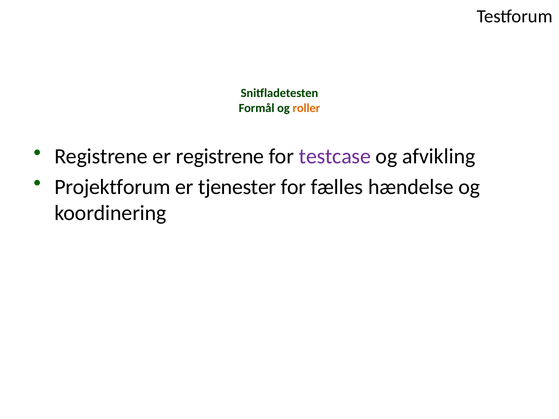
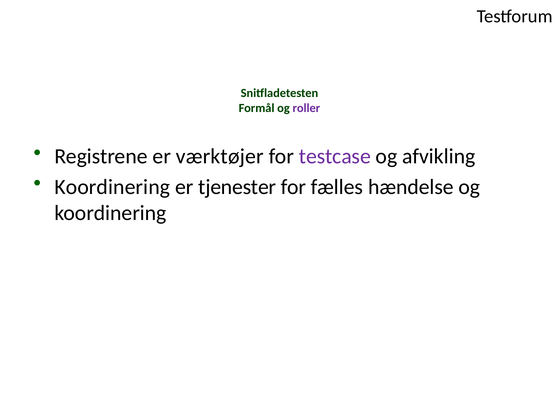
roller colour: orange -> purple
er registrene: registrene -> værktøjer
Projektforum at (112, 187): Projektforum -> Koordinering
